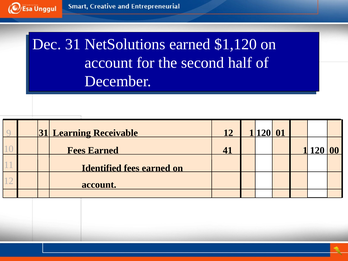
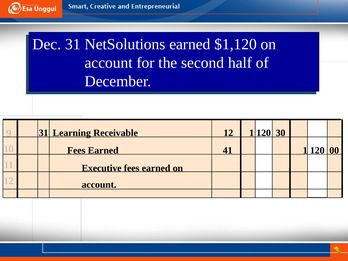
01: 01 -> 30
Identified: Identified -> Executive
